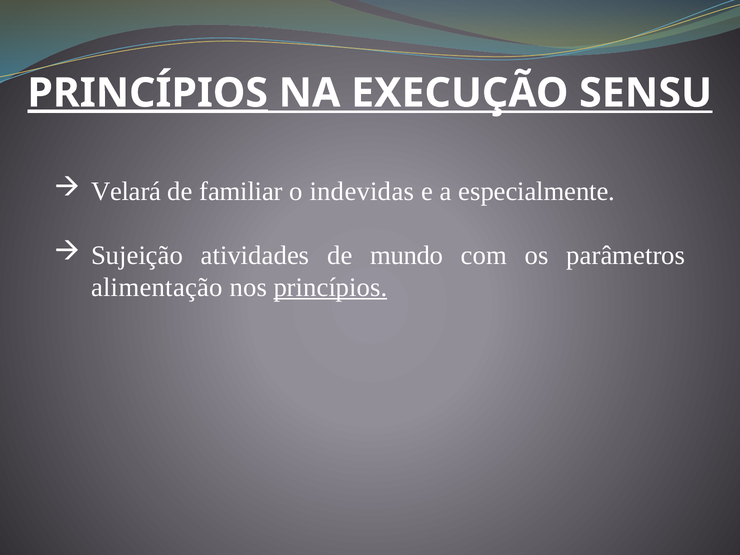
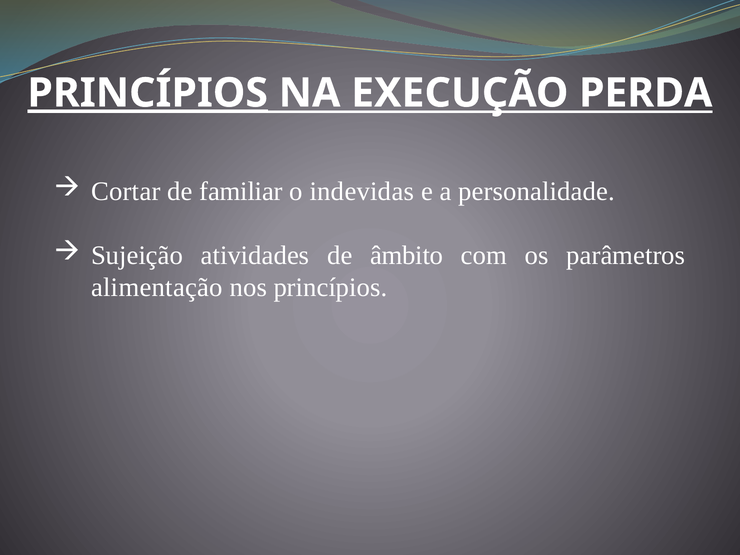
SENSU: SENSU -> PERDA
Velará: Velará -> Cortar
especialmente: especialmente -> personalidade
mundo: mundo -> âmbito
princípios at (330, 287) underline: present -> none
